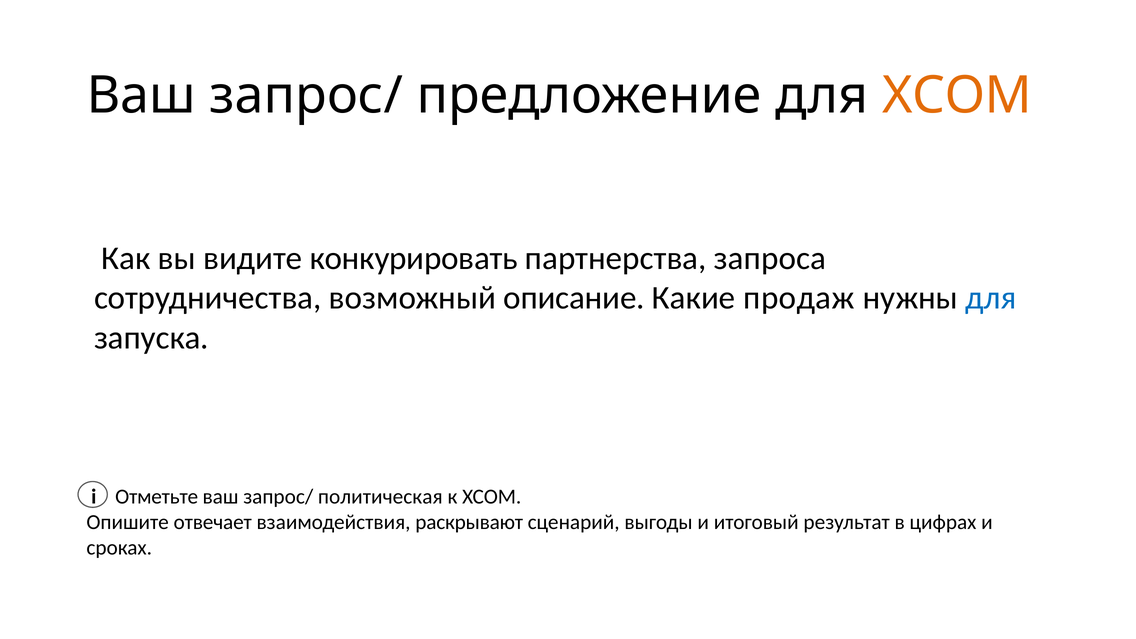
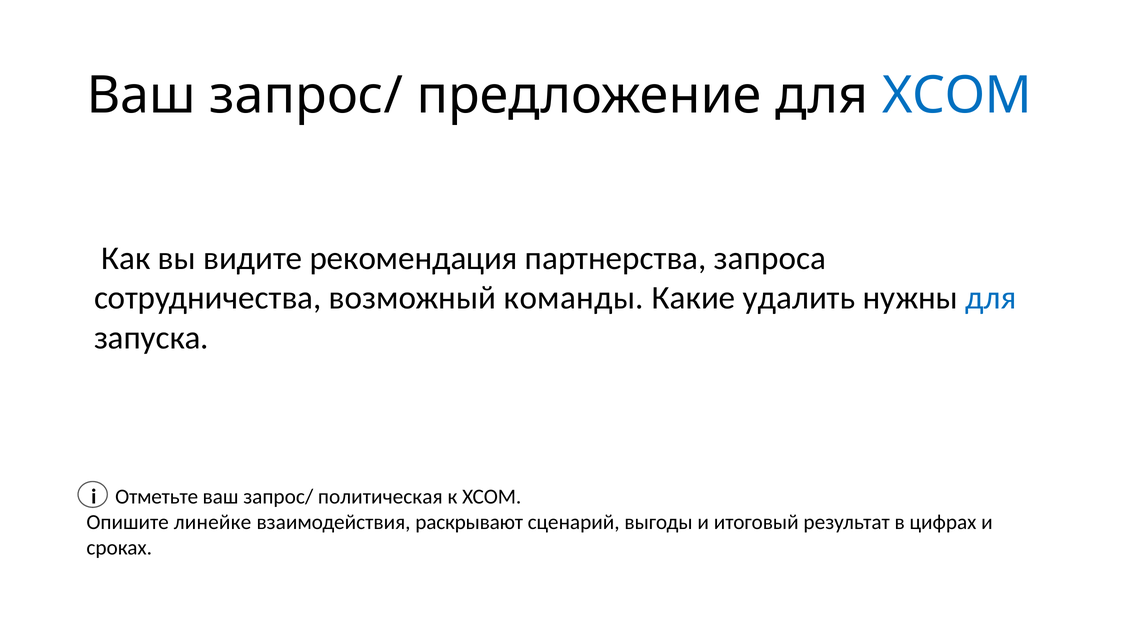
XCOM at (957, 95) colour: orange -> blue
конкурировать: конкурировать -> рекомендация
описание: описание -> команды
продаж: продаж -> удалить
отвечает: отвечает -> линейке
